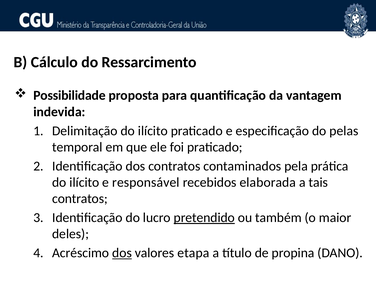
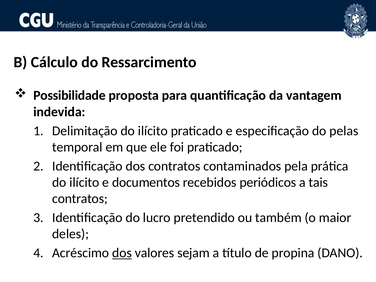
responsável: responsável -> documentos
elaborada: elaborada -> periódicos
pretendido underline: present -> none
etapa: etapa -> sejam
